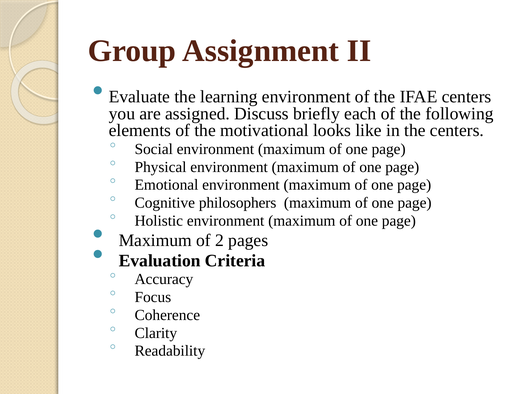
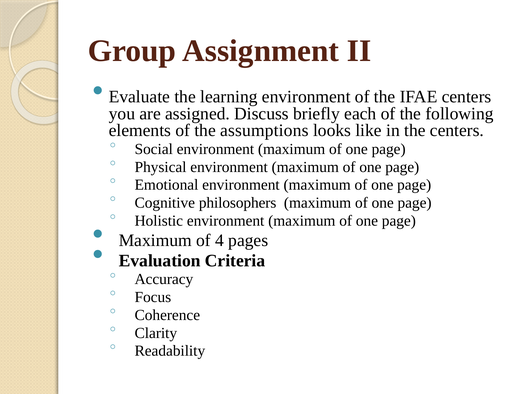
motivational: motivational -> assumptions
2: 2 -> 4
